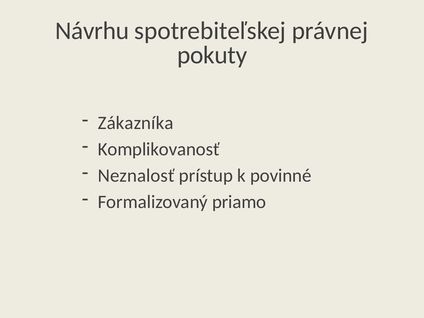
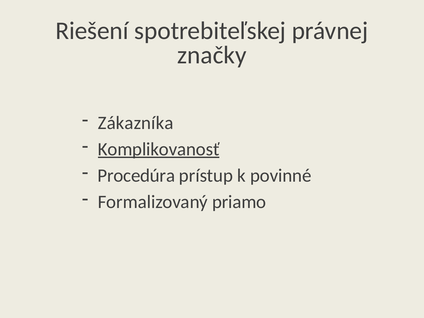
Návrhu: Návrhu -> Riešení
pokuty: pokuty -> značky
Komplikovanosť underline: none -> present
Neznalosť: Neznalosť -> Procedúra
